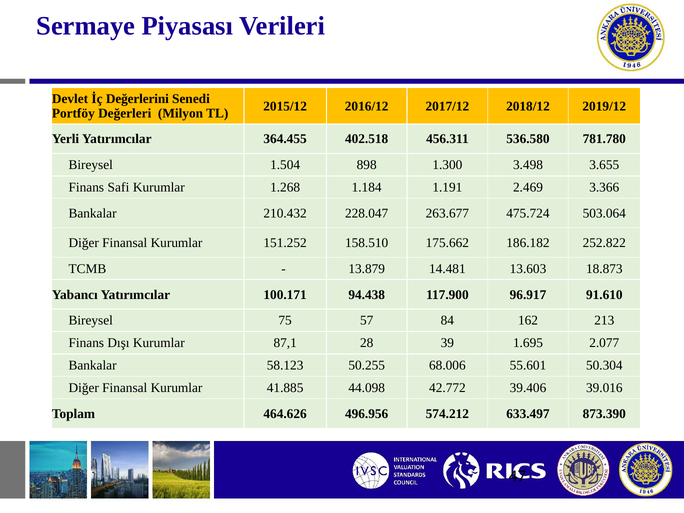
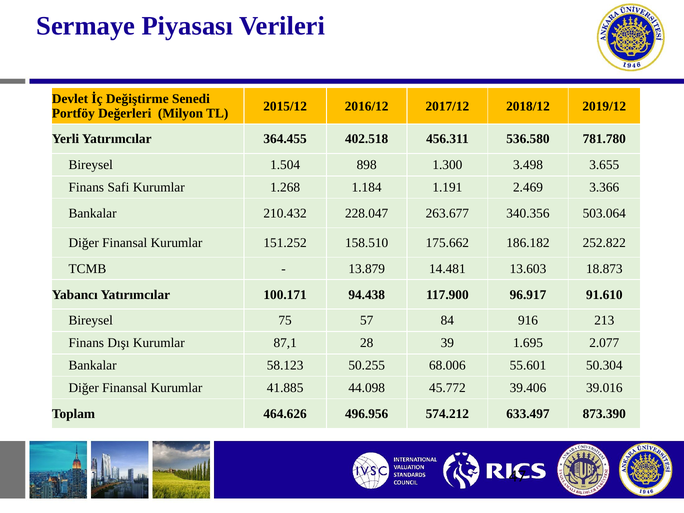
Değerlerini: Değerlerini -> Değiştirme
475.724: 475.724 -> 340.356
162: 162 -> 916
42.772: 42.772 -> 45.772
